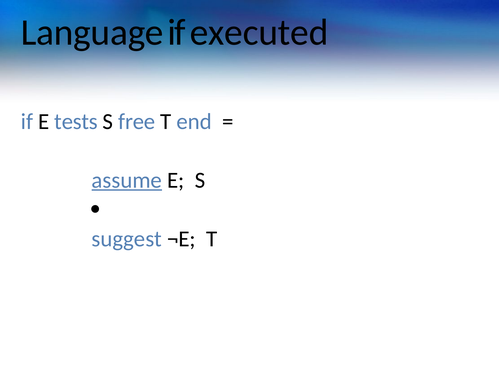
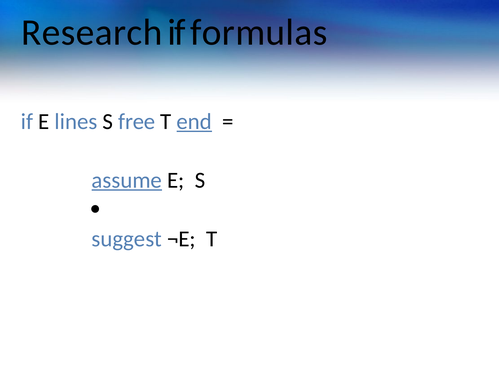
Language: Language -> Research
executed: executed -> formulas
tests: tests -> lines
end underline: none -> present
